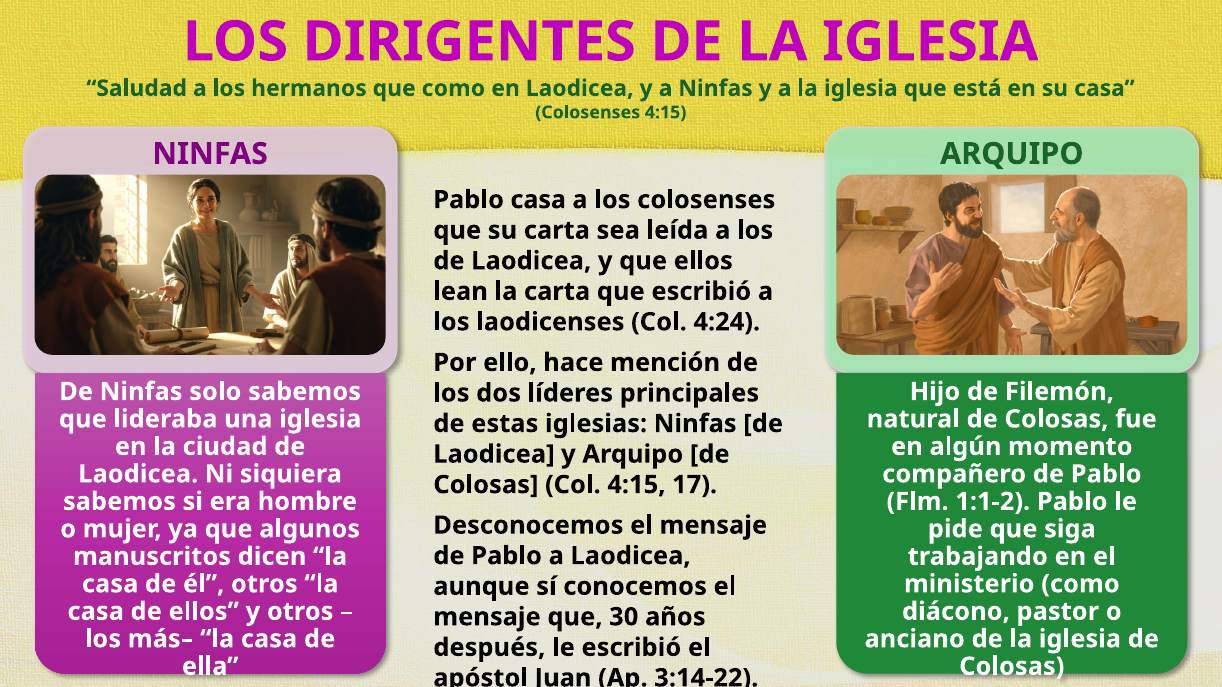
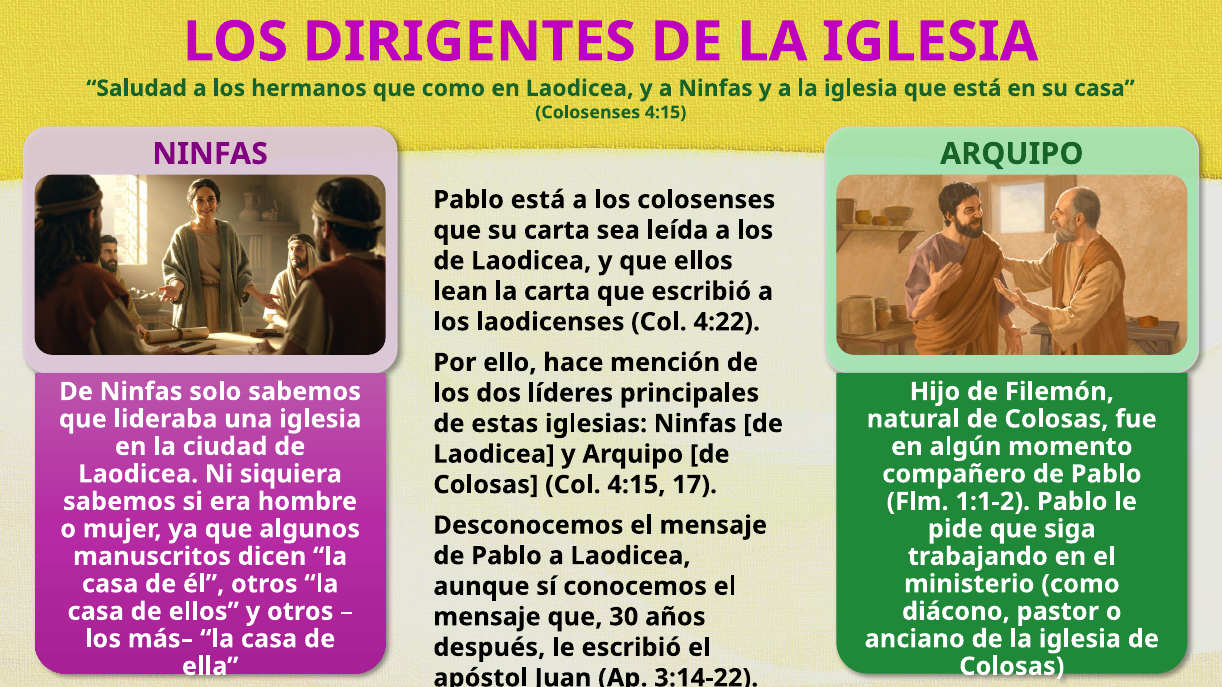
Pablo casa: casa -> está
4:24: 4:24 -> 4:22
